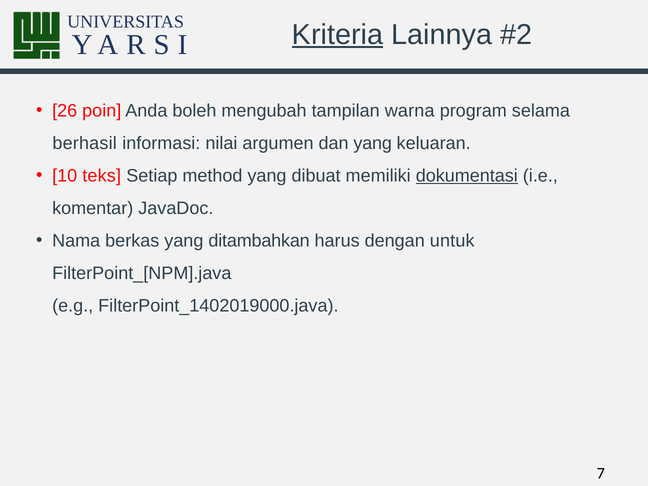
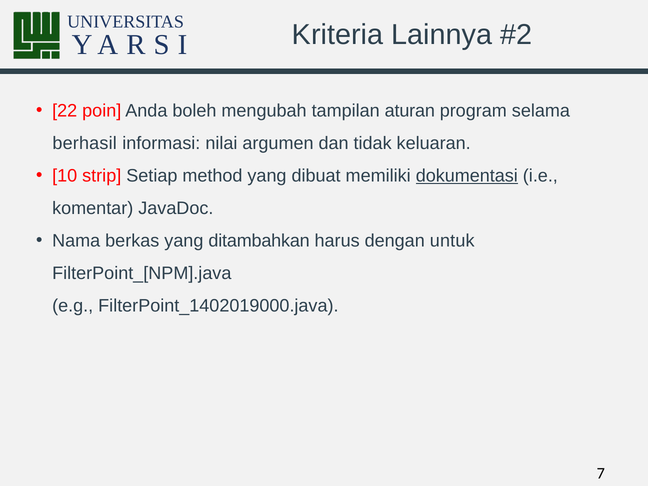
Kriteria underline: present -> none
26: 26 -> 22
warna: warna -> aturan
dan yang: yang -> tidak
teks: teks -> strip
